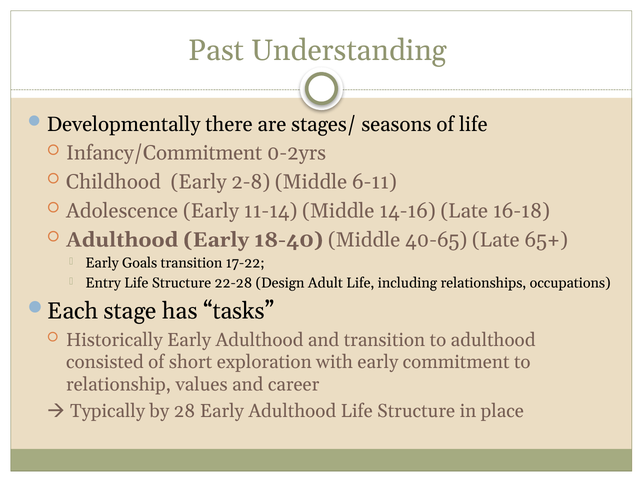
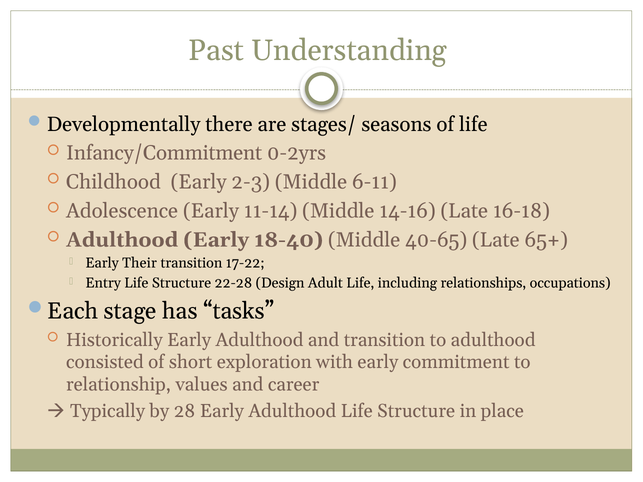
2-8: 2-8 -> 2-3
Goals: Goals -> Their
